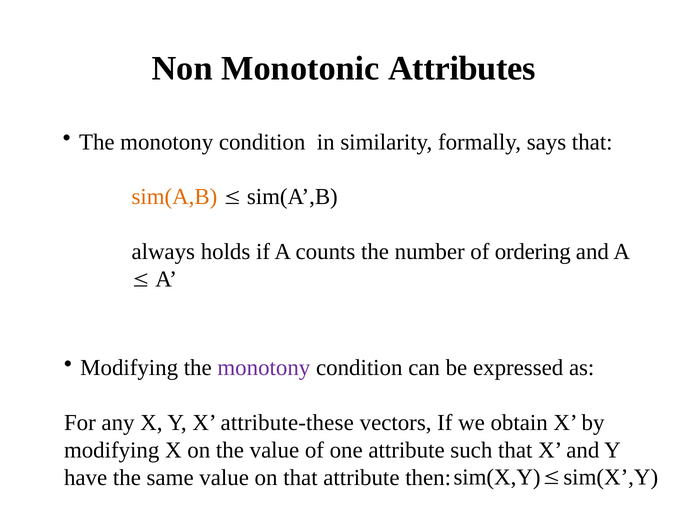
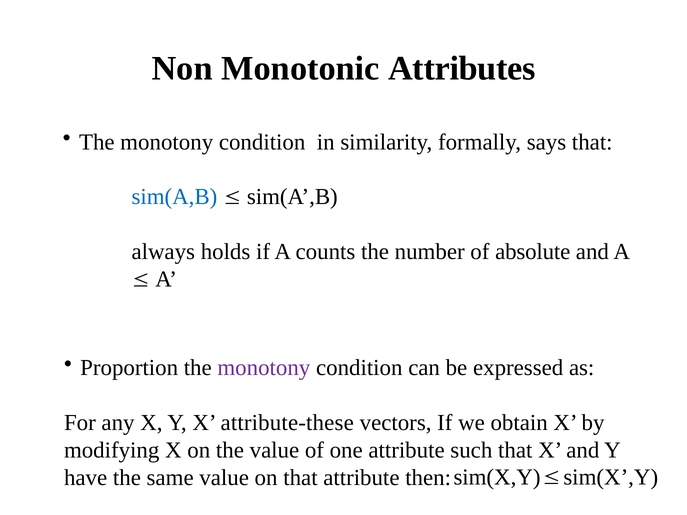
sim(A,B colour: orange -> blue
ordering: ordering -> absolute
Modifying at (129, 368): Modifying -> Proportion
